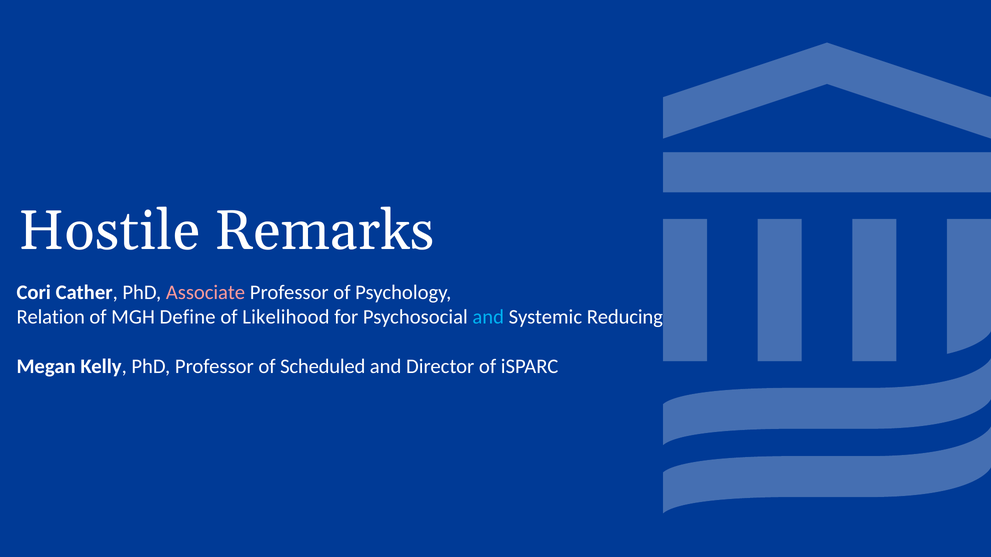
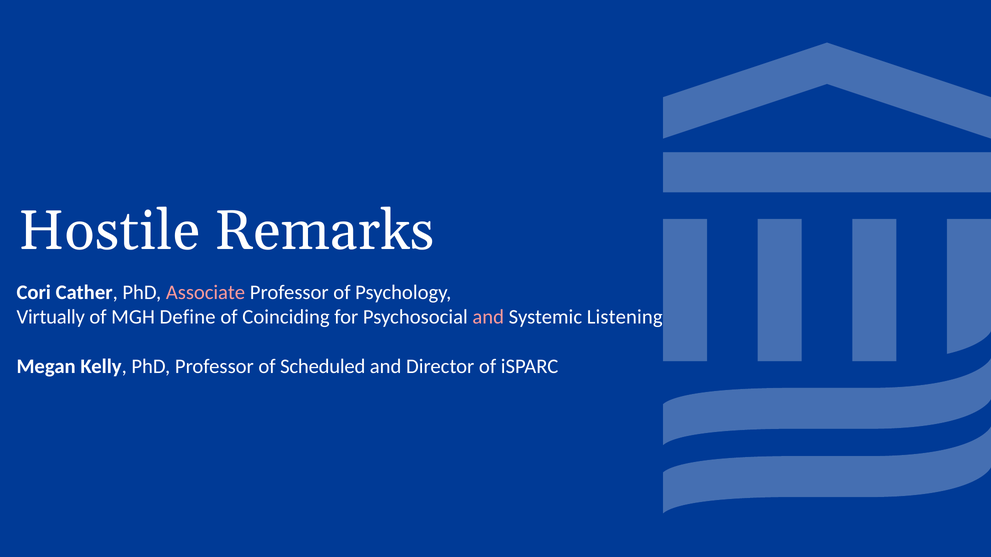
Relation: Relation -> Virtually
Likelihood: Likelihood -> Coinciding
and at (488, 317) colour: light blue -> pink
Reducing: Reducing -> Listening
